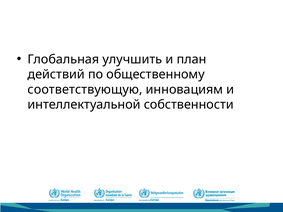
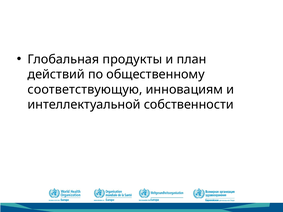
улучшить: улучшить -> продукты
